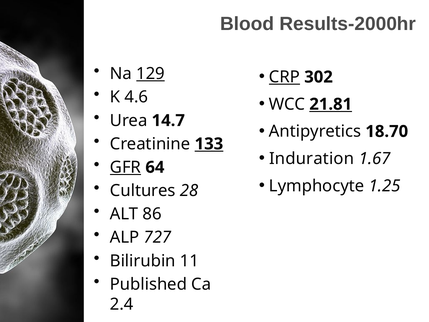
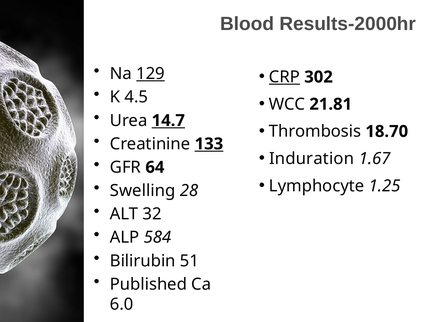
4.6: 4.6 -> 4.5
21.81 underline: present -> none
14.7 underline: none -> present
Antipyretics: Antipyretics -> Thrombosis
GFR underline: present -> none
Cultures: Cultures -> Swelling
86: 86 -> 32
727: 727 -> 584
11: 11 -> 51
2.4: 2.4 -> 6.0
